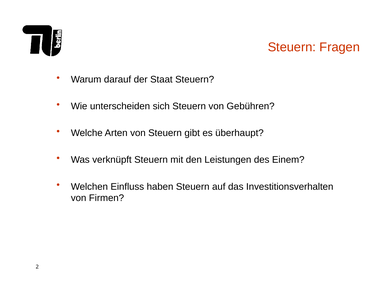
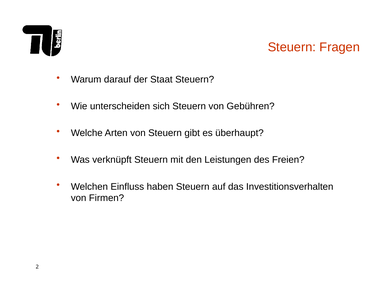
Einem: Einem -> Freien
